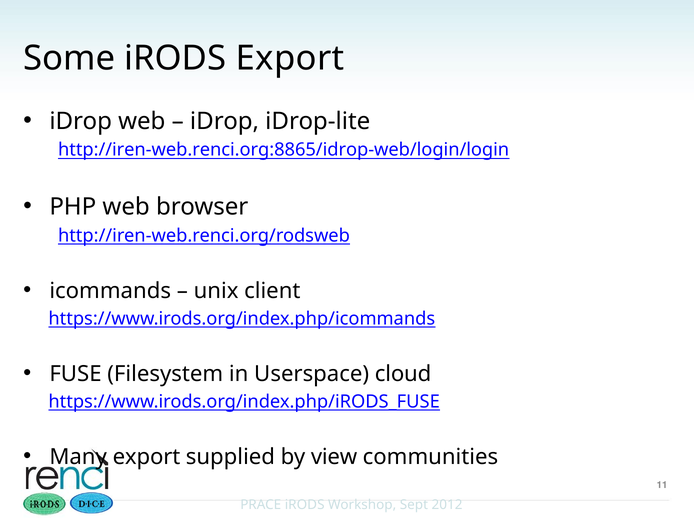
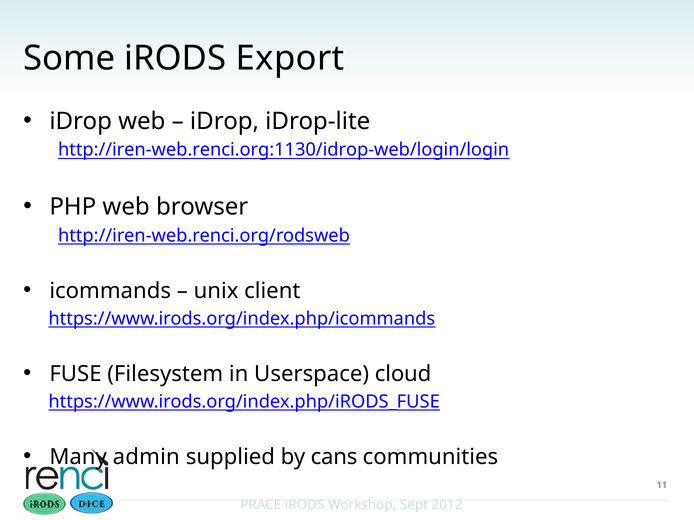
http://iren-web.renci.org:8865/idrop-web/login/login: http://iren-web.renci.org:8865/idrop-web/login/login -> http://iren-web.renci.org:1130/idrop-web/login/login
Many export: export -> admin
view: view -> cans
